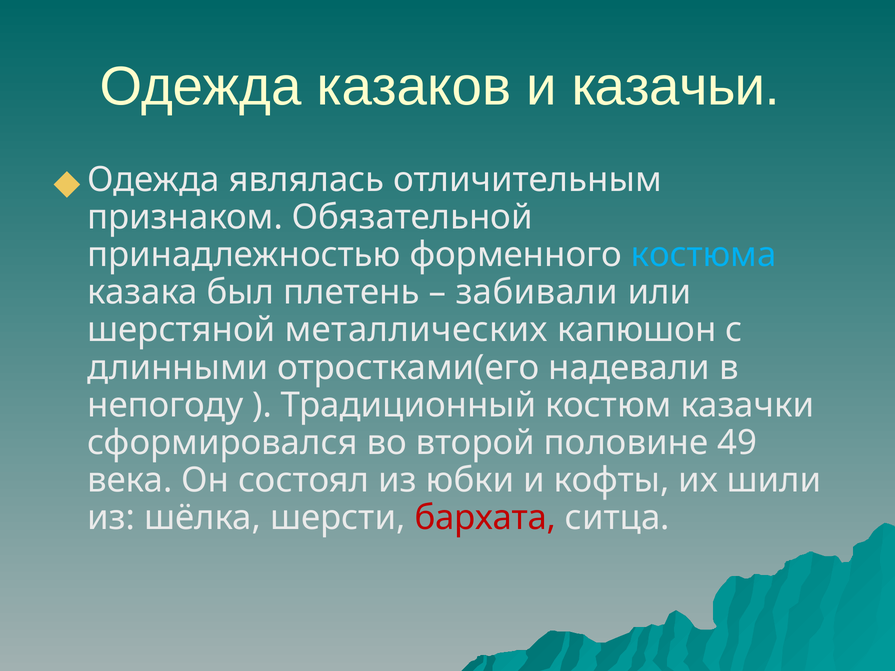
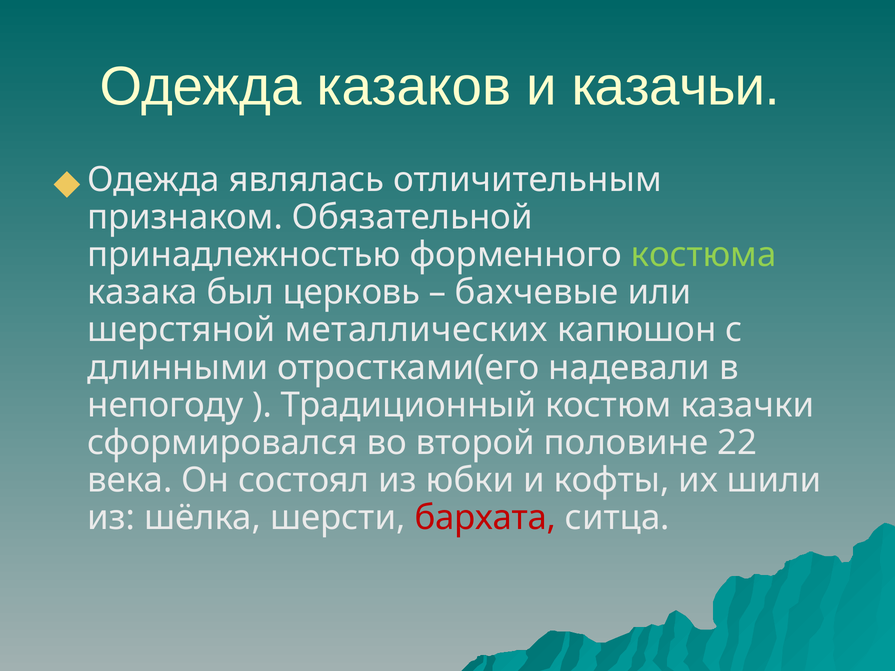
костюма colour: light blue -> light green
плетень: плетень -> церковь
забивали: забивали -> бахчевые
49: 49 -> 22
